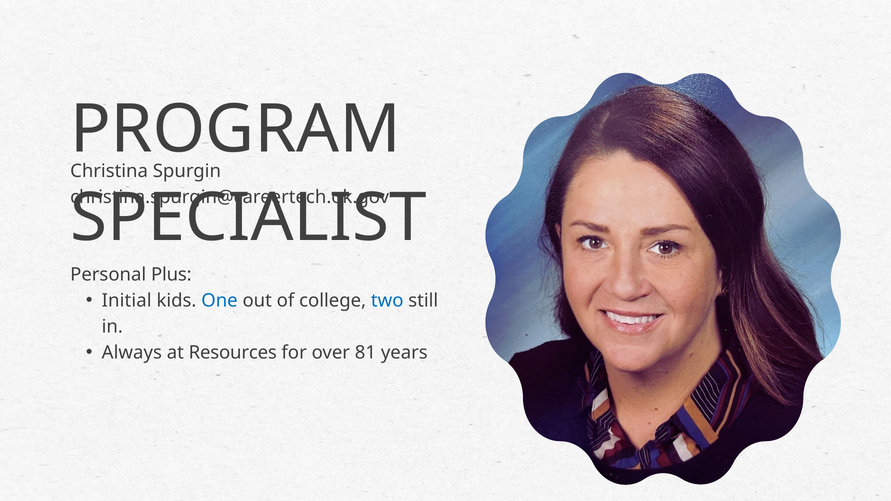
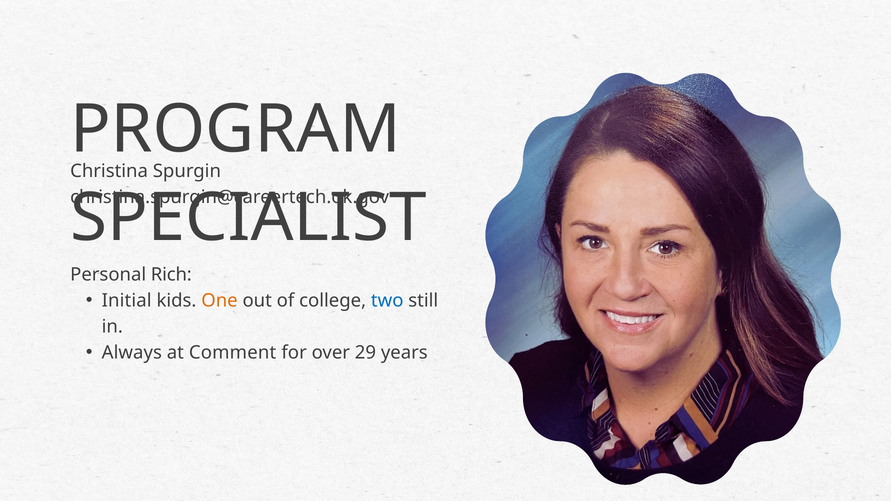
Plus: Plus -> Rich
One colour: blue -> orange
Resources: Resources -> Comment
81: 81 -> 29
